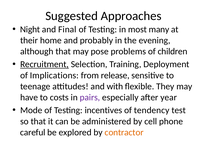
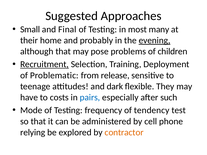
Night: Night -> Small
evening underline: none -> present
Implications: Implications -> Problematic
with: with -> dark
pairs colour: purple -> blue
year: year -> such
incentives: incentives -> frequency
careful: careful -> relying
